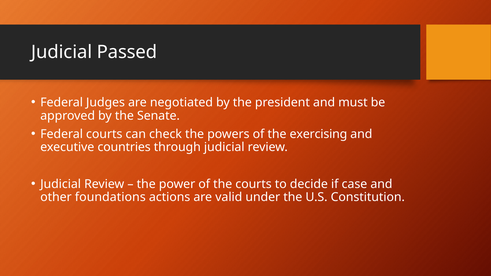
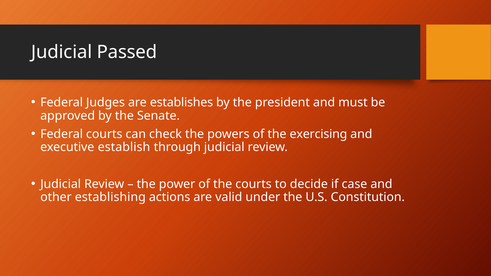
negotiated: negotiated -> establishes
countries: countries -> establish
foundations: foundations -> establishing
